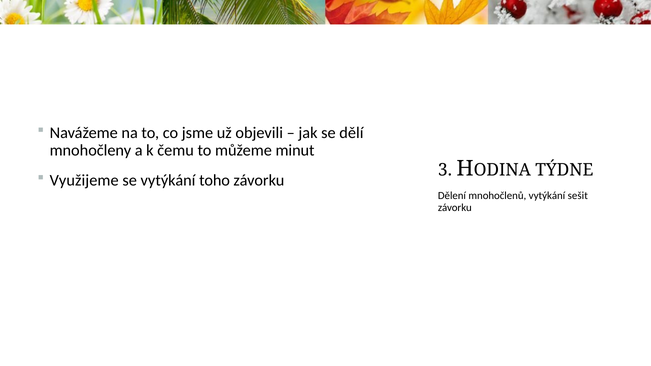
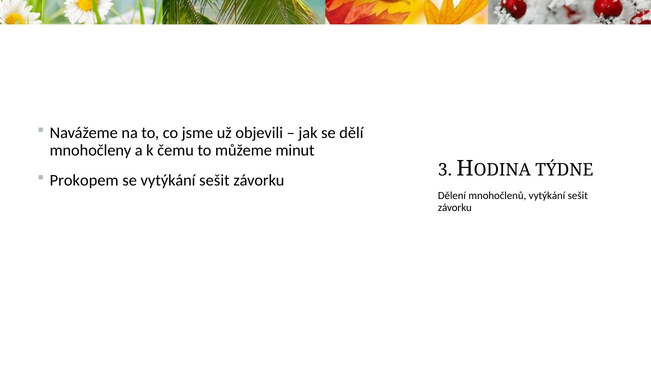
Využijeme: Využijeme -> Prokopem
se vytýkání toho: toho -> sešit
